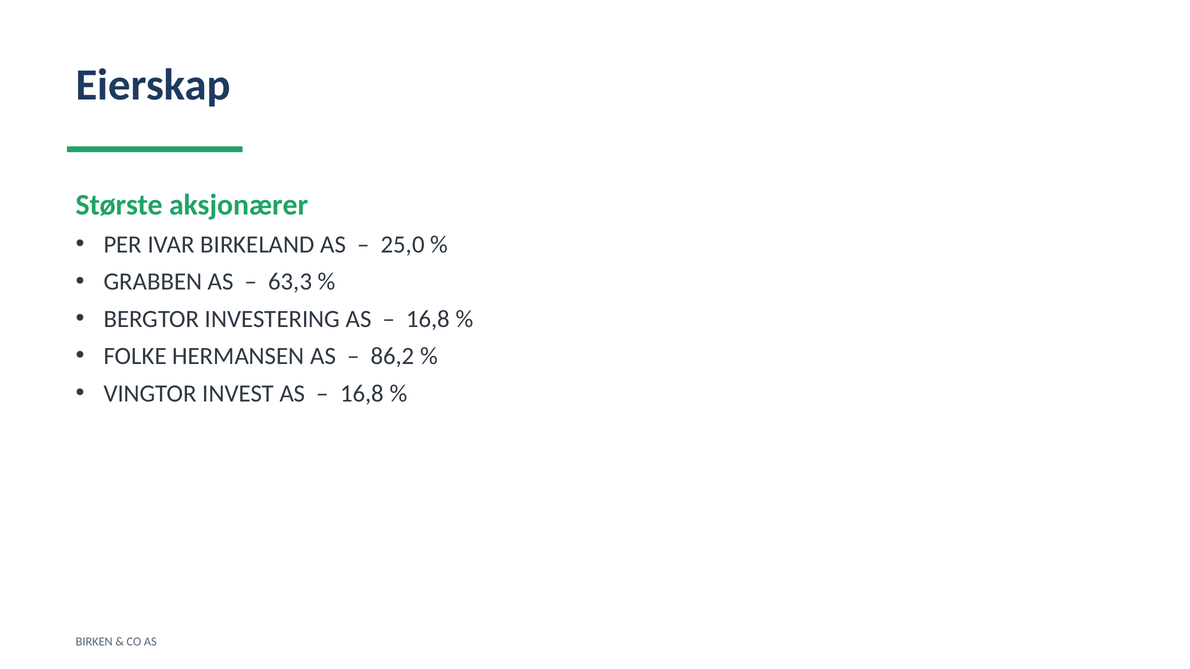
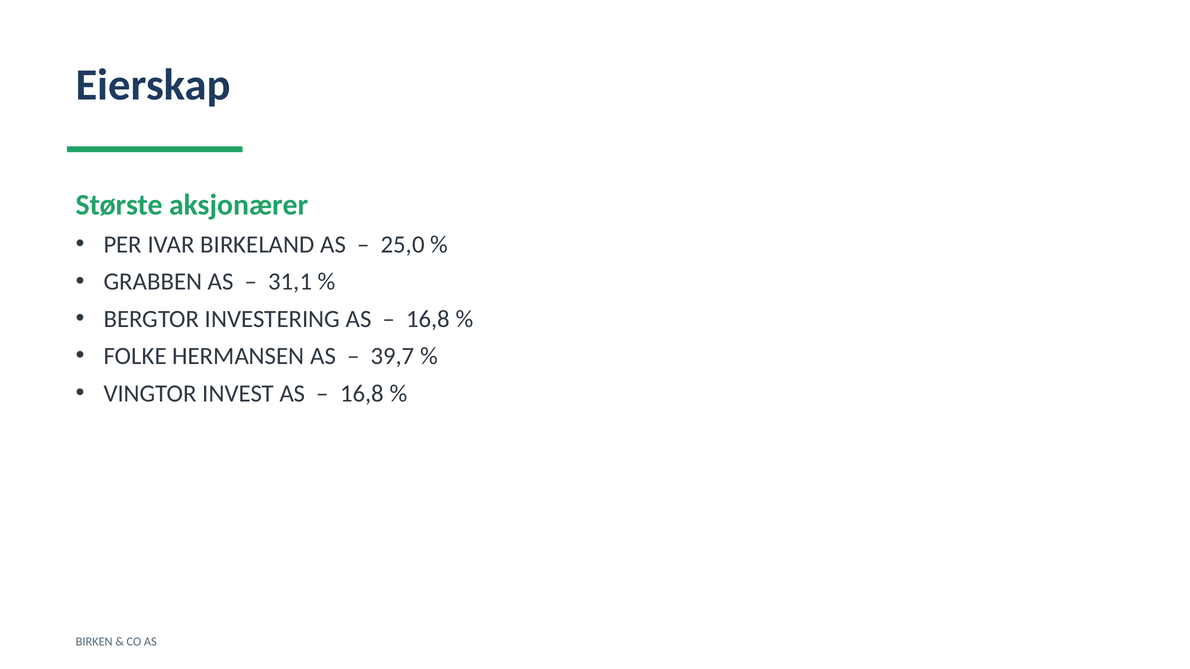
63,3: 63,3 -> 31,1
86,2: 86,2 -> 39,7
